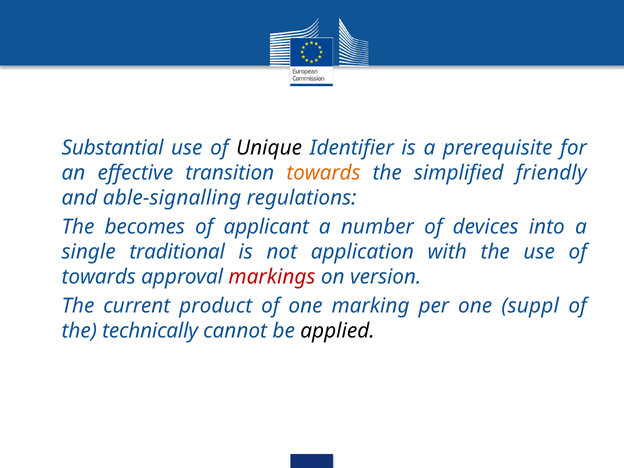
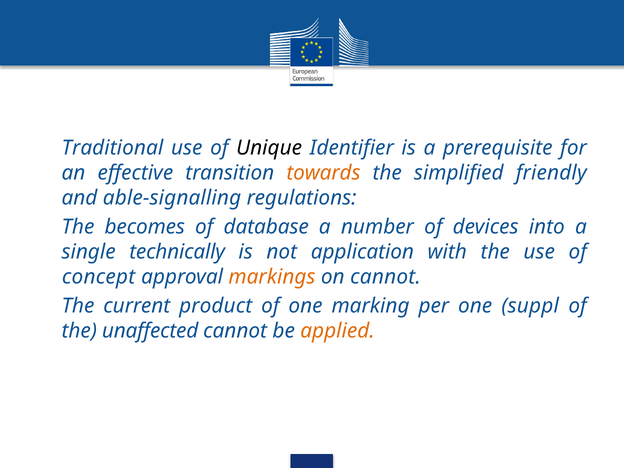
Substantial: Substantial -> Traditional
applicant: applicant -> database
traditional: traditional -> technically
towards at (99, 277): towards -> concept
markings colour: red -> orange
on version: version -> cannot
technically: technically -> unaffected
applied colour: black -> orange
